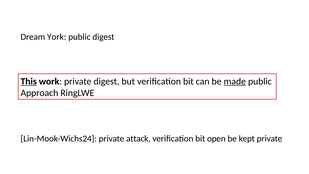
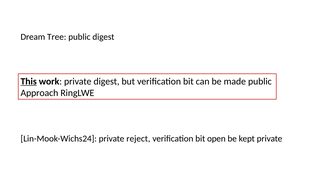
York: York -> Tree
made underline: present -> none
attack: attack -> reject
